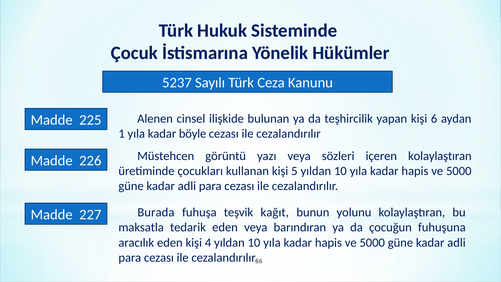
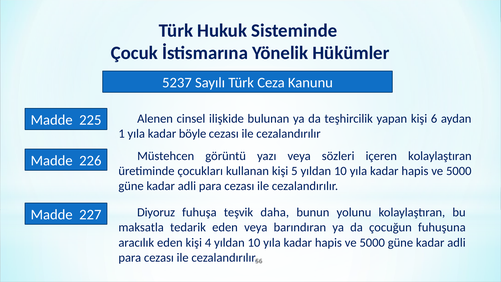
Burada: Burada -> Diyoruz
kağıt: kağıt -> daha
